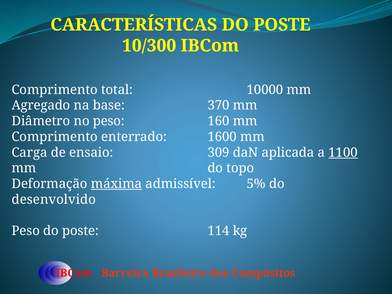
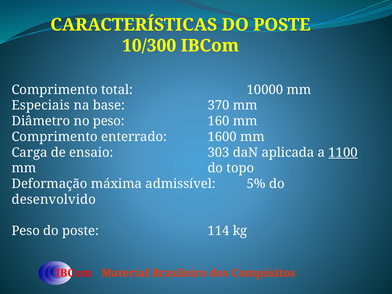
Agregado: Agregado -> Especiais
309: 309 -> 303
máxima underline: present -> none
Barreira: Barreira -> Material
